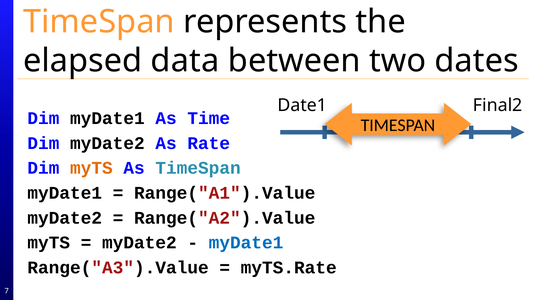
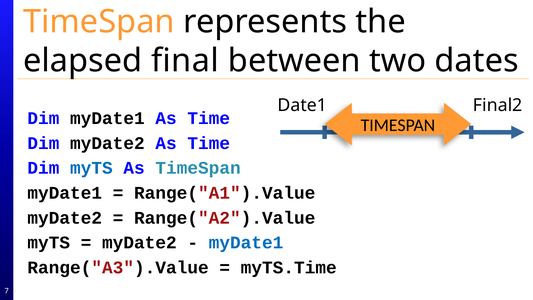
data: data -> final
myDate2 As Rate: Rate -> Time
myTS at (92, 168) colour: orange -> blue
myTS.Rate: myTS.Rate -> myTS.Time
